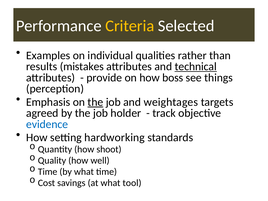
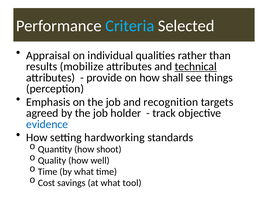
Criteria colour: yellow -> light blue
Examples: Examples -> Appraisal
mistakes: mistakes -> mobilize
boss: boss -> shall
the at (95, 102) underline: present -> none
weightages: weightages -> recognition
